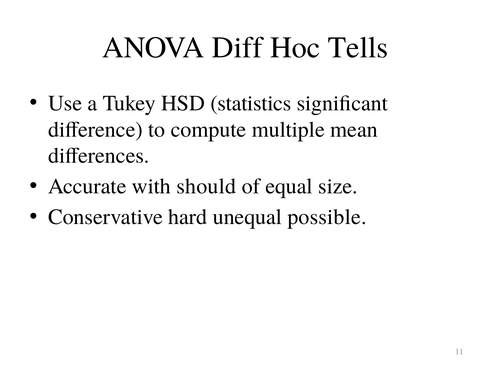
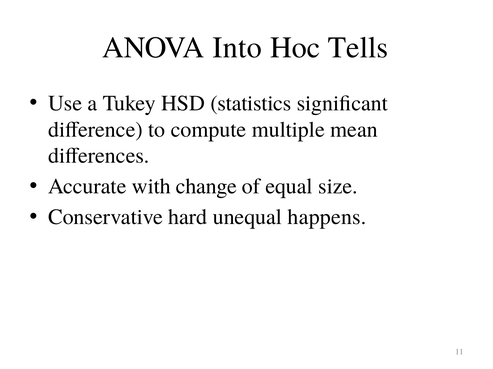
Diff: Diff -> Into
should: should -> change
possible: possible -> happens
